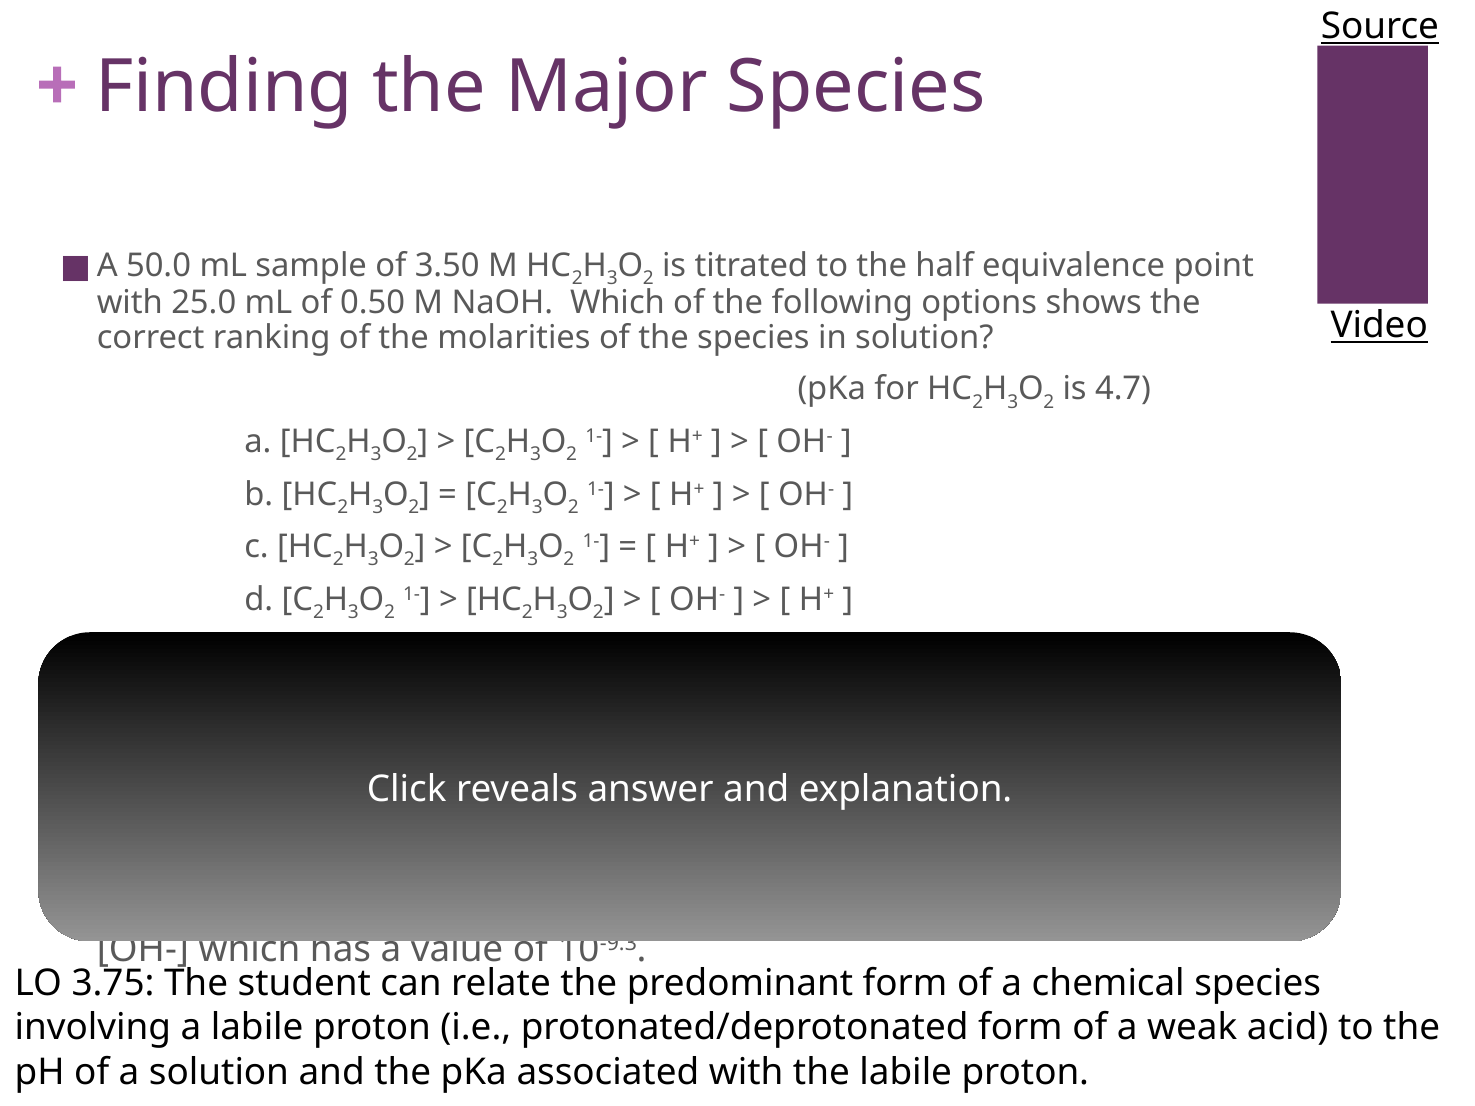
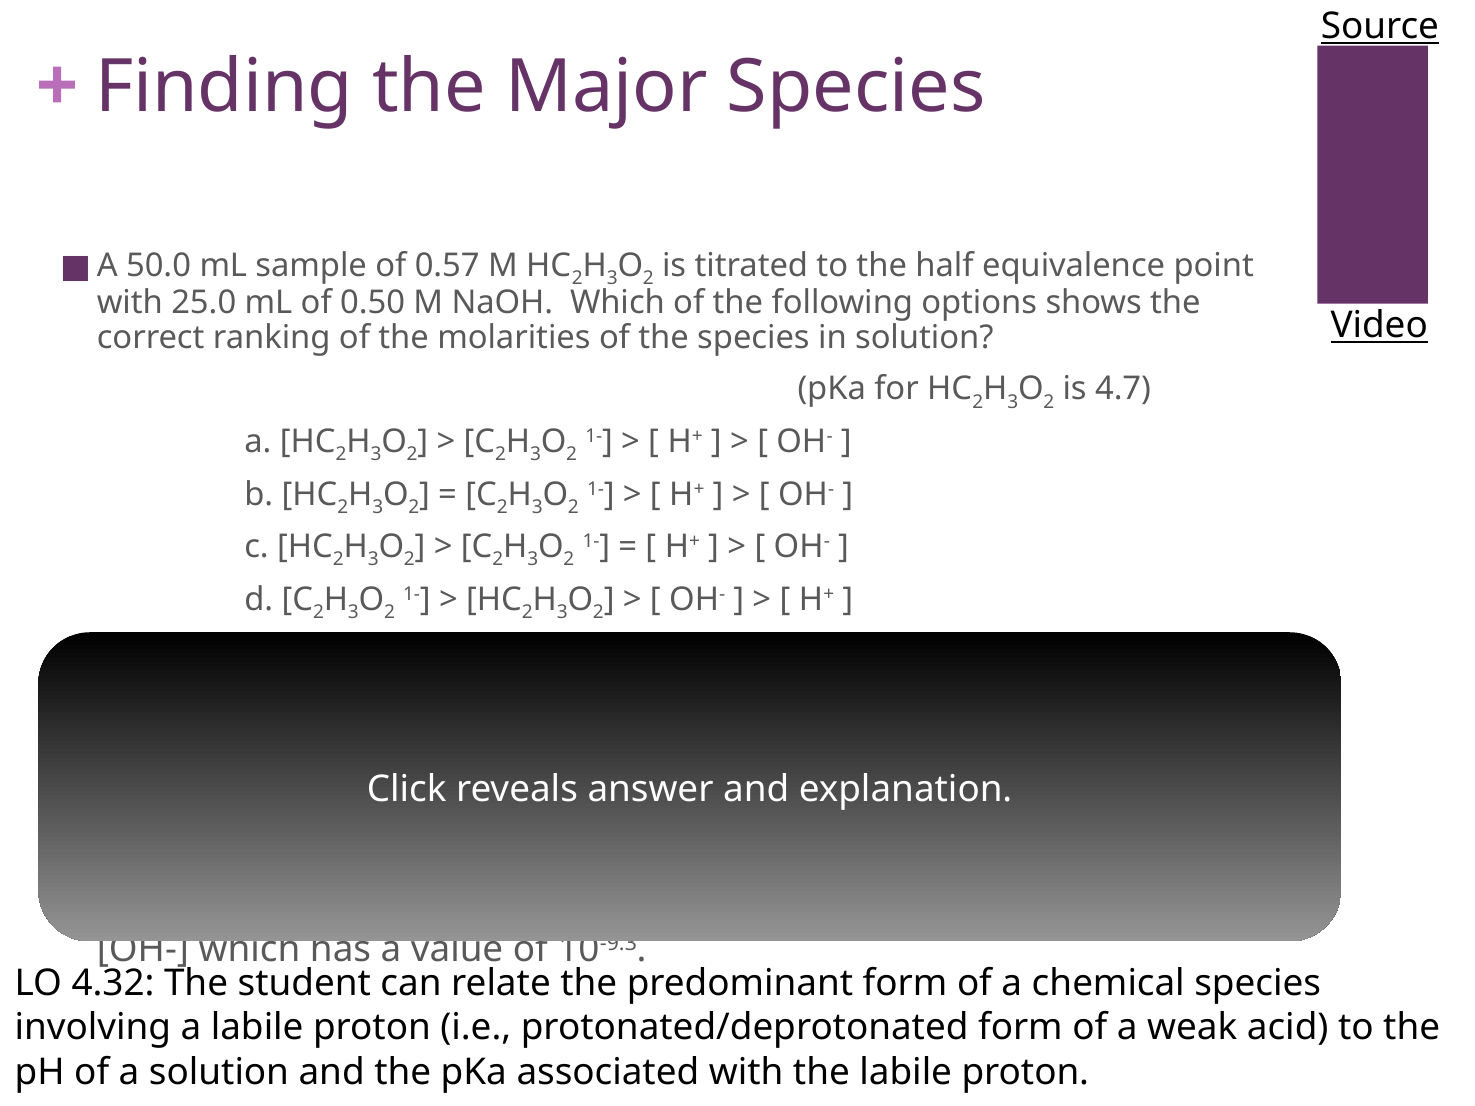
3.50: 3.50 -> 0.57
3.75: 3.75 -> 4.32
